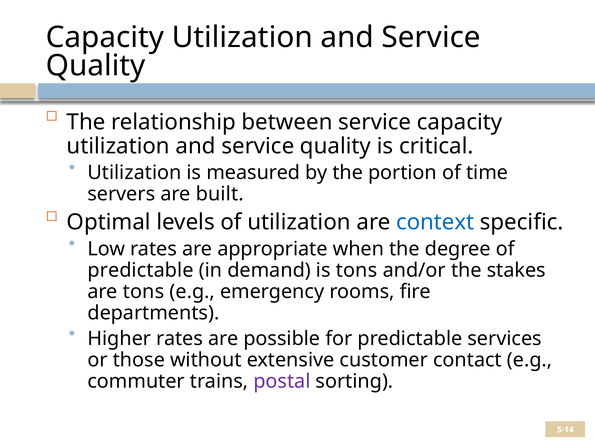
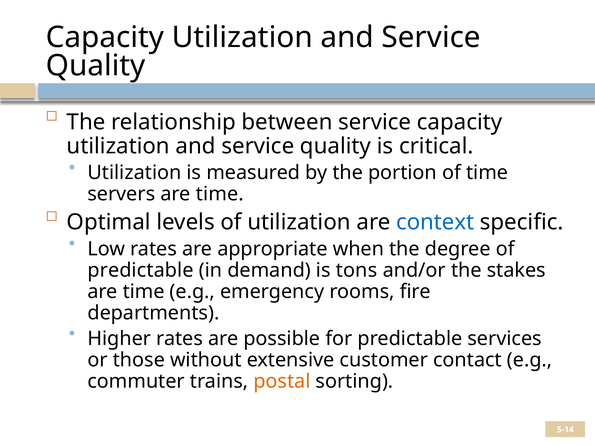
servers are built: built -> time
tons at (143, 292): tons -> time
postal colour: purple -> orange
